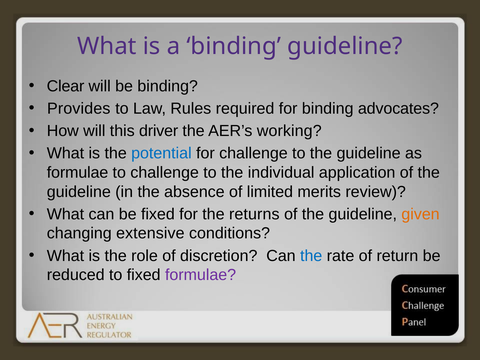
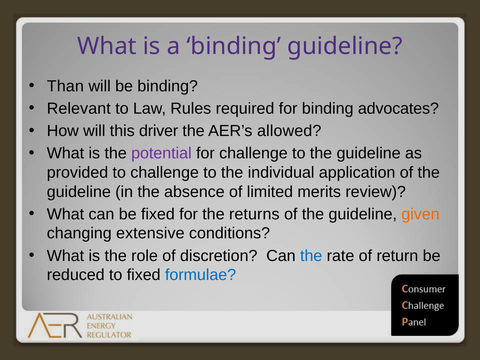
Clear: Clear -> Than
Provides: Provides -> Relevant
working: working -> allowed
potential colour: blue -> purple
formulae at (78, 173): formulae -> provided
formulae at (201, 275) colour: purple -> blue
